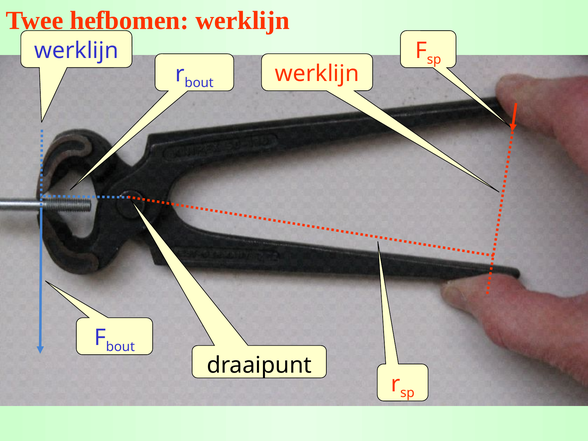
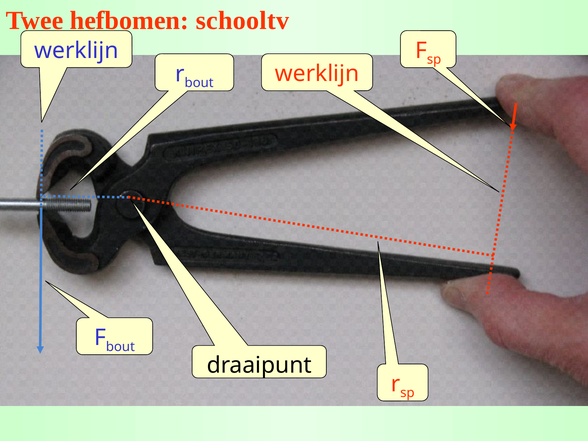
hefbomen werklijn: werklijn -> schooltv
